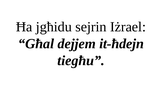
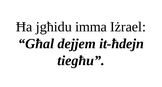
sejrin: sejrin -> imma
